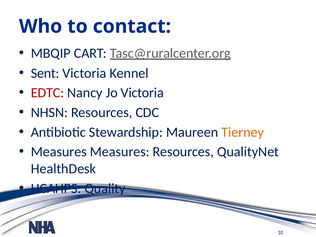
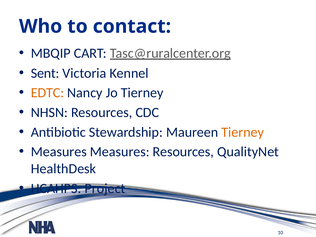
EDTC colour: red -> orange
Jo Victoria: Victoria -> Tierney
Quality: Quality -> Project
